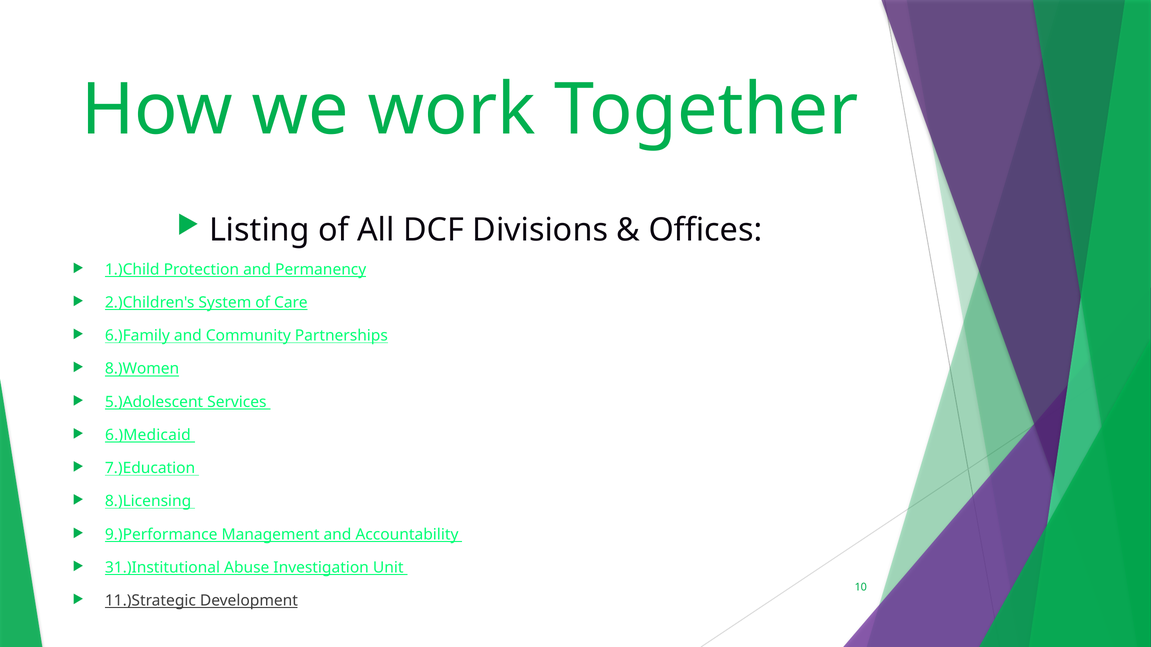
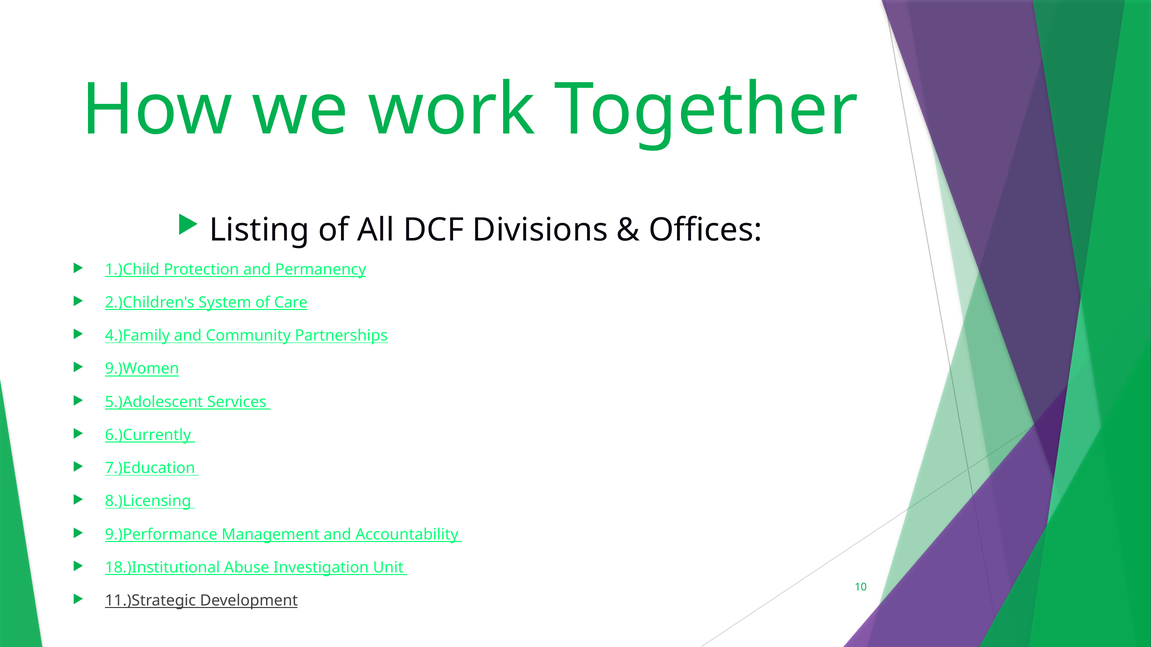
6.)Family: 6.)Family -> 4.)Family
8.)Women: 8.)Women -> 9.)Women
6.)Medicaid: 6.)Medicaid -> 6.)Currently
31.)Institutional: 31.)Institutional -> 18.)Institutional
